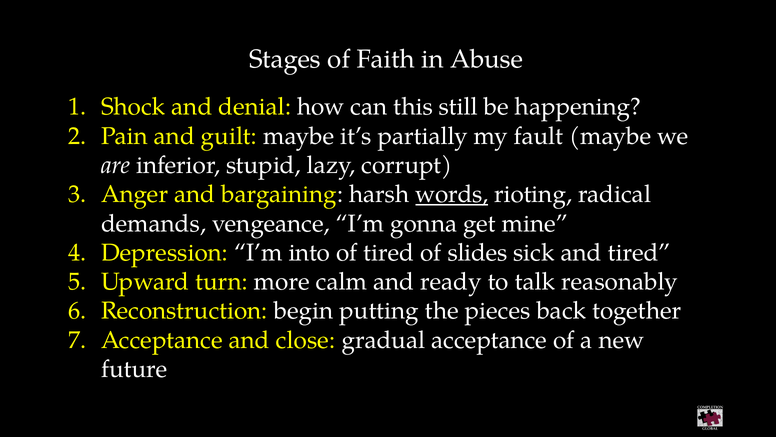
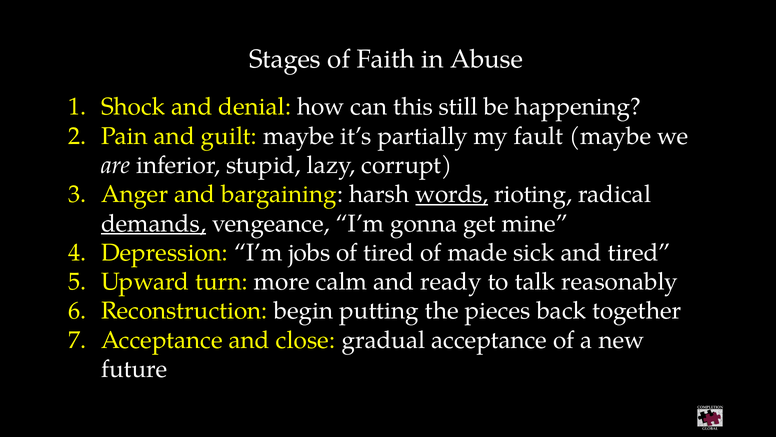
demands underline: none -> present
into: into -> jobs
slides: slides -> made
